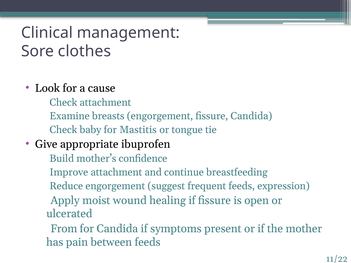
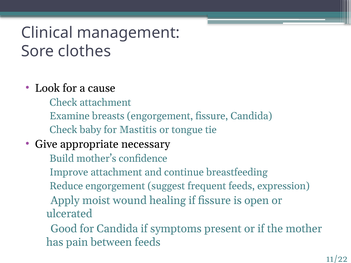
ibuprofen: ibuprofen -> necessary
From: From -> Good
